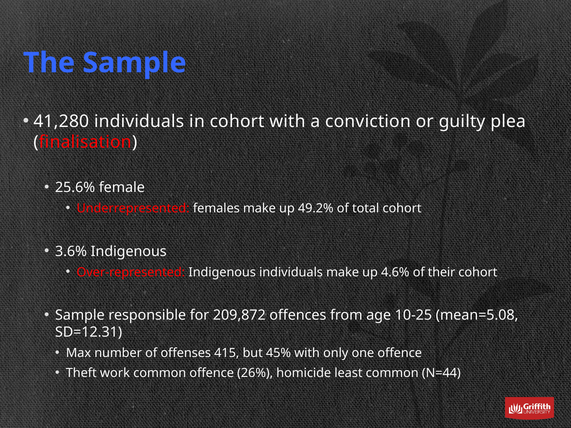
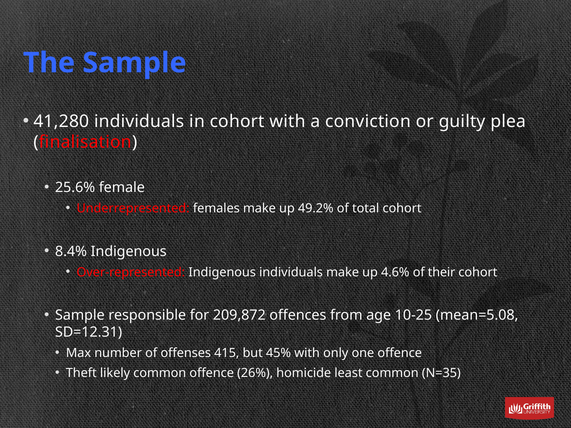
3.6%: 3.6% -> 8.4%
work: work -> likely
N=44: N=44 -> N=35
